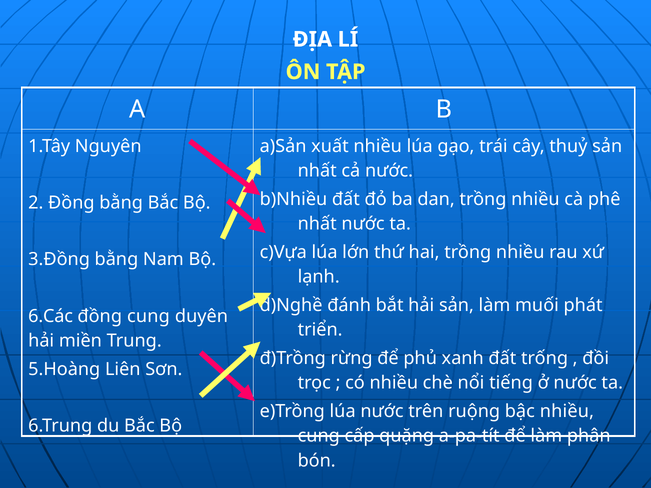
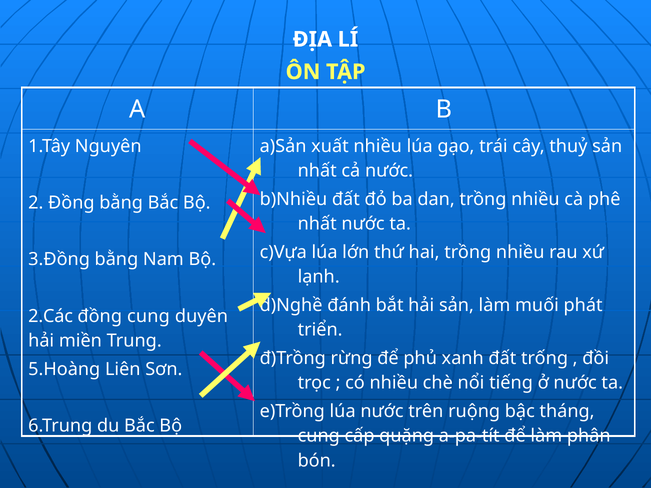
6.Các: 6.Các -> 2.Các
bậc nhiều: nhiều -> tháng
